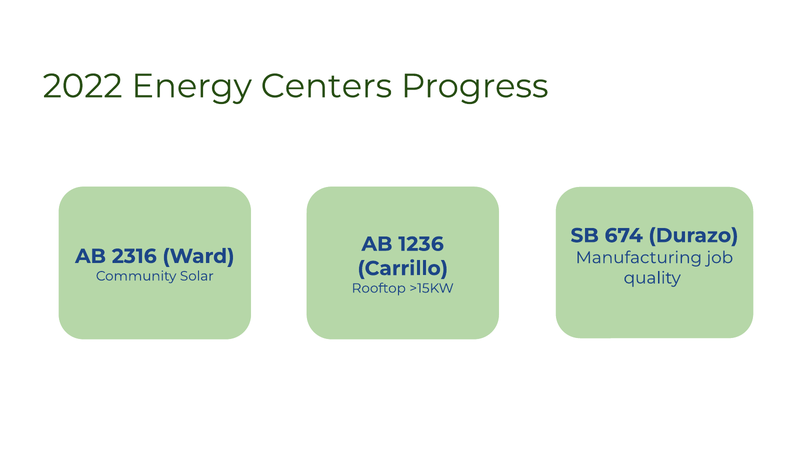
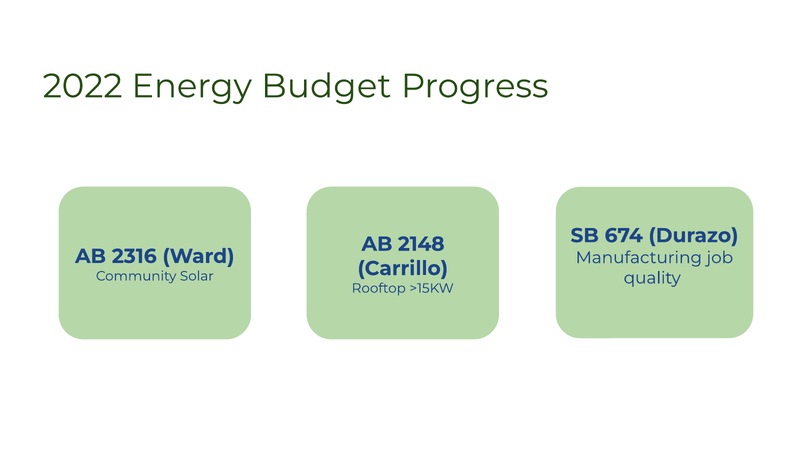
Centers: Centers -> Budget
1236: 1236 -> 2148
